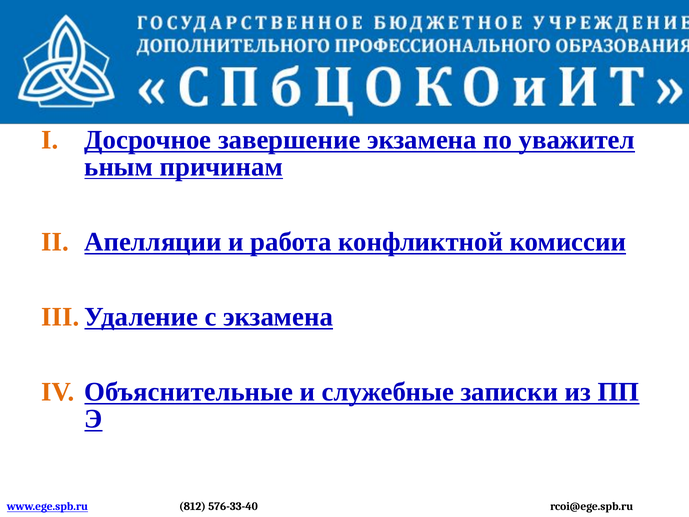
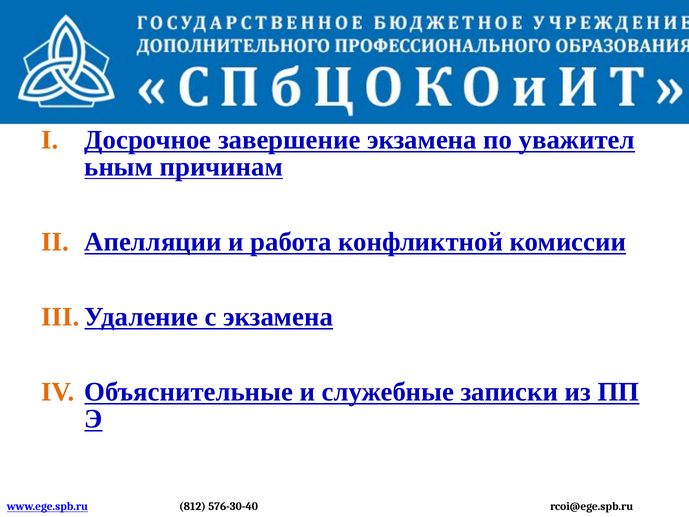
576-33-40: 576-33-40 -> 576-30-40
